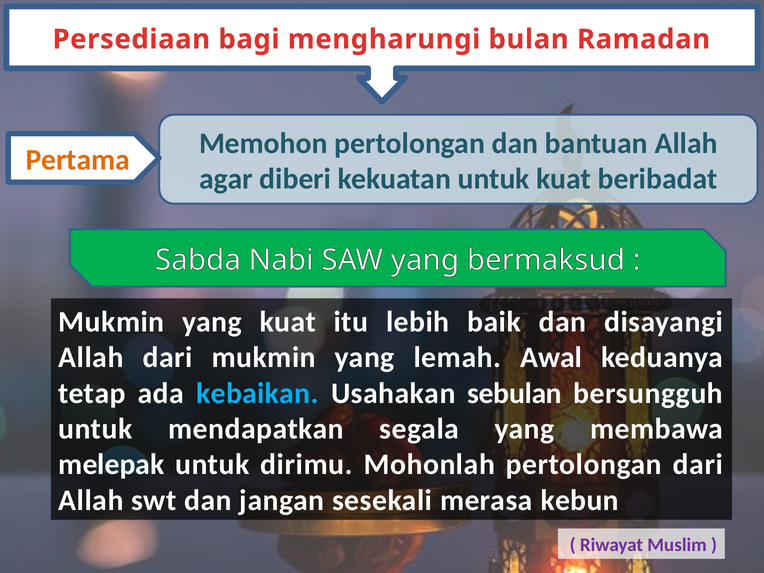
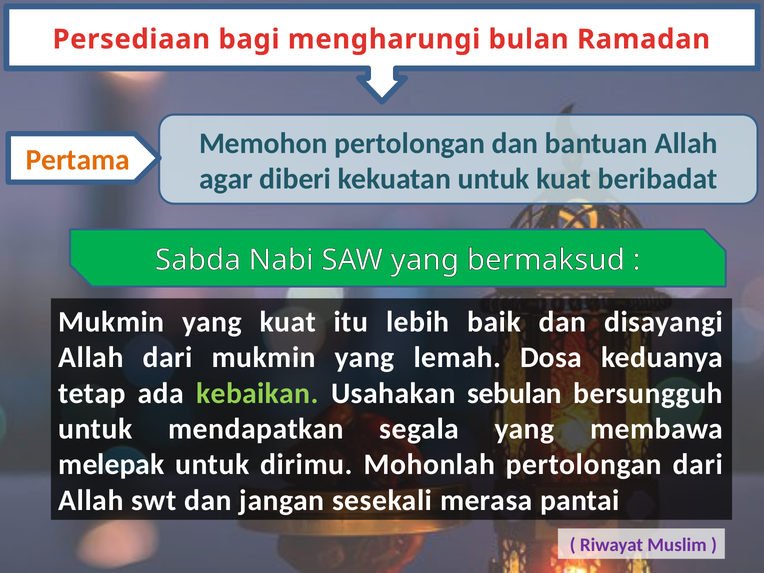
Awal: Awal -> Dosa
kebaikan colour: light blue -> light green
kebun: kebun -> pantai
